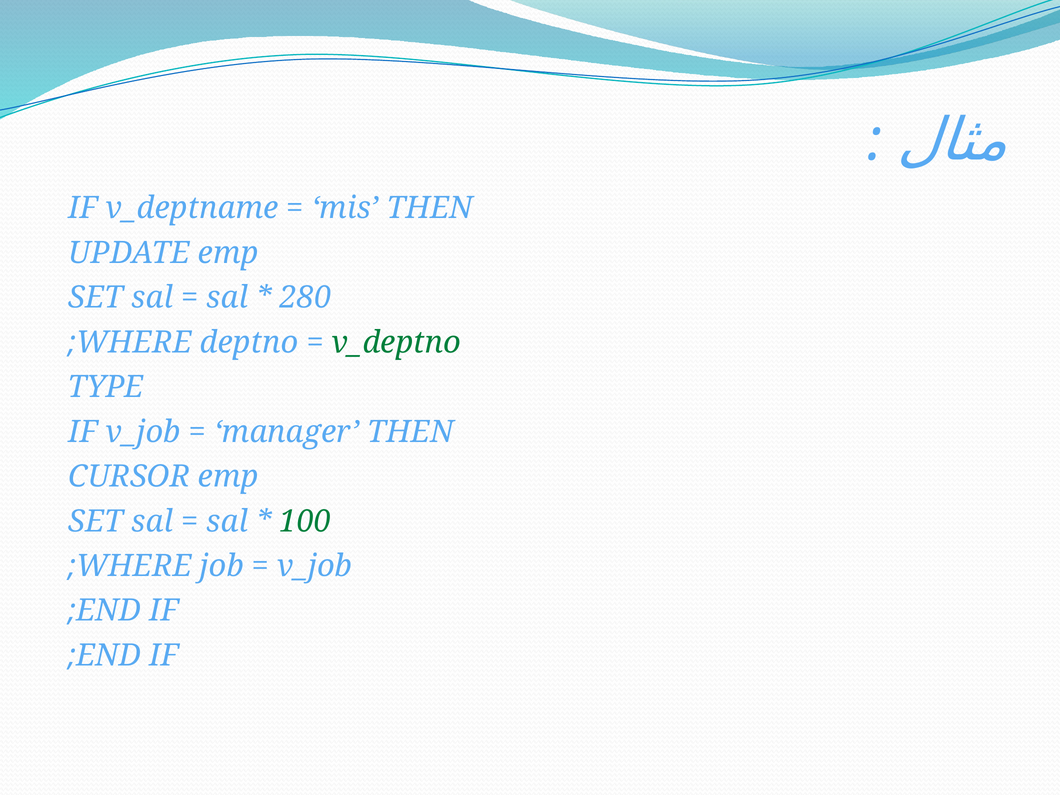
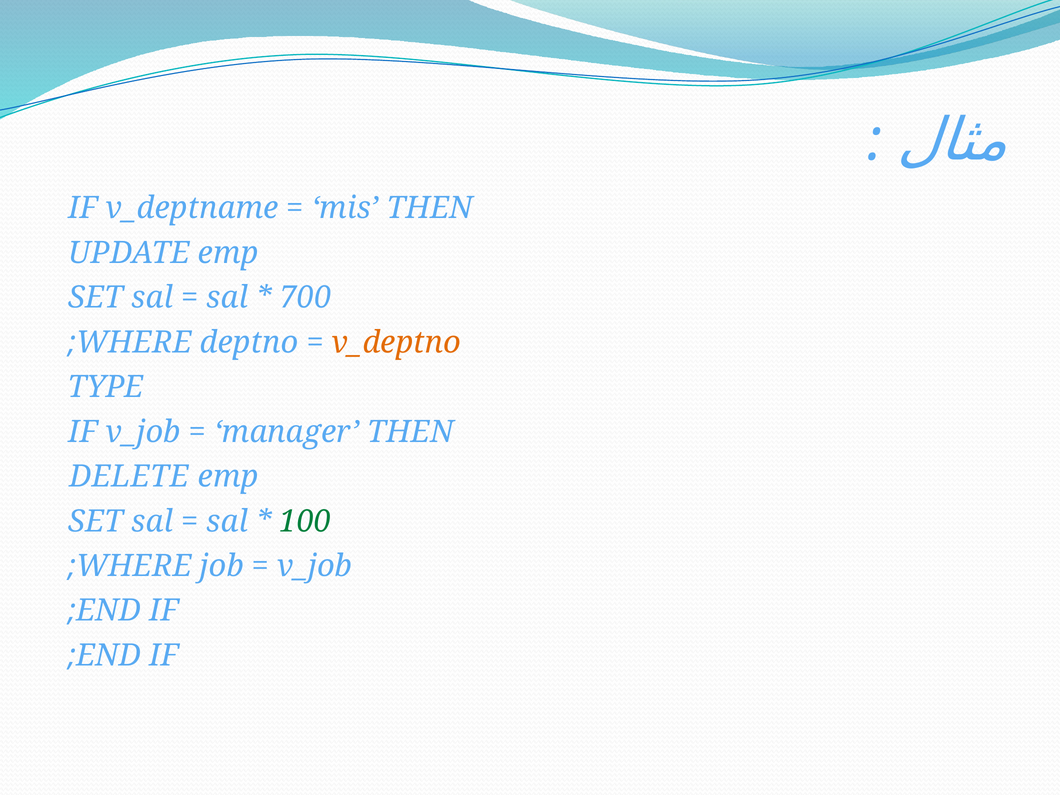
280: 280 -> 700
v_deptno colour: green -> orange
CURSOR: CURSOR -> DELETE
